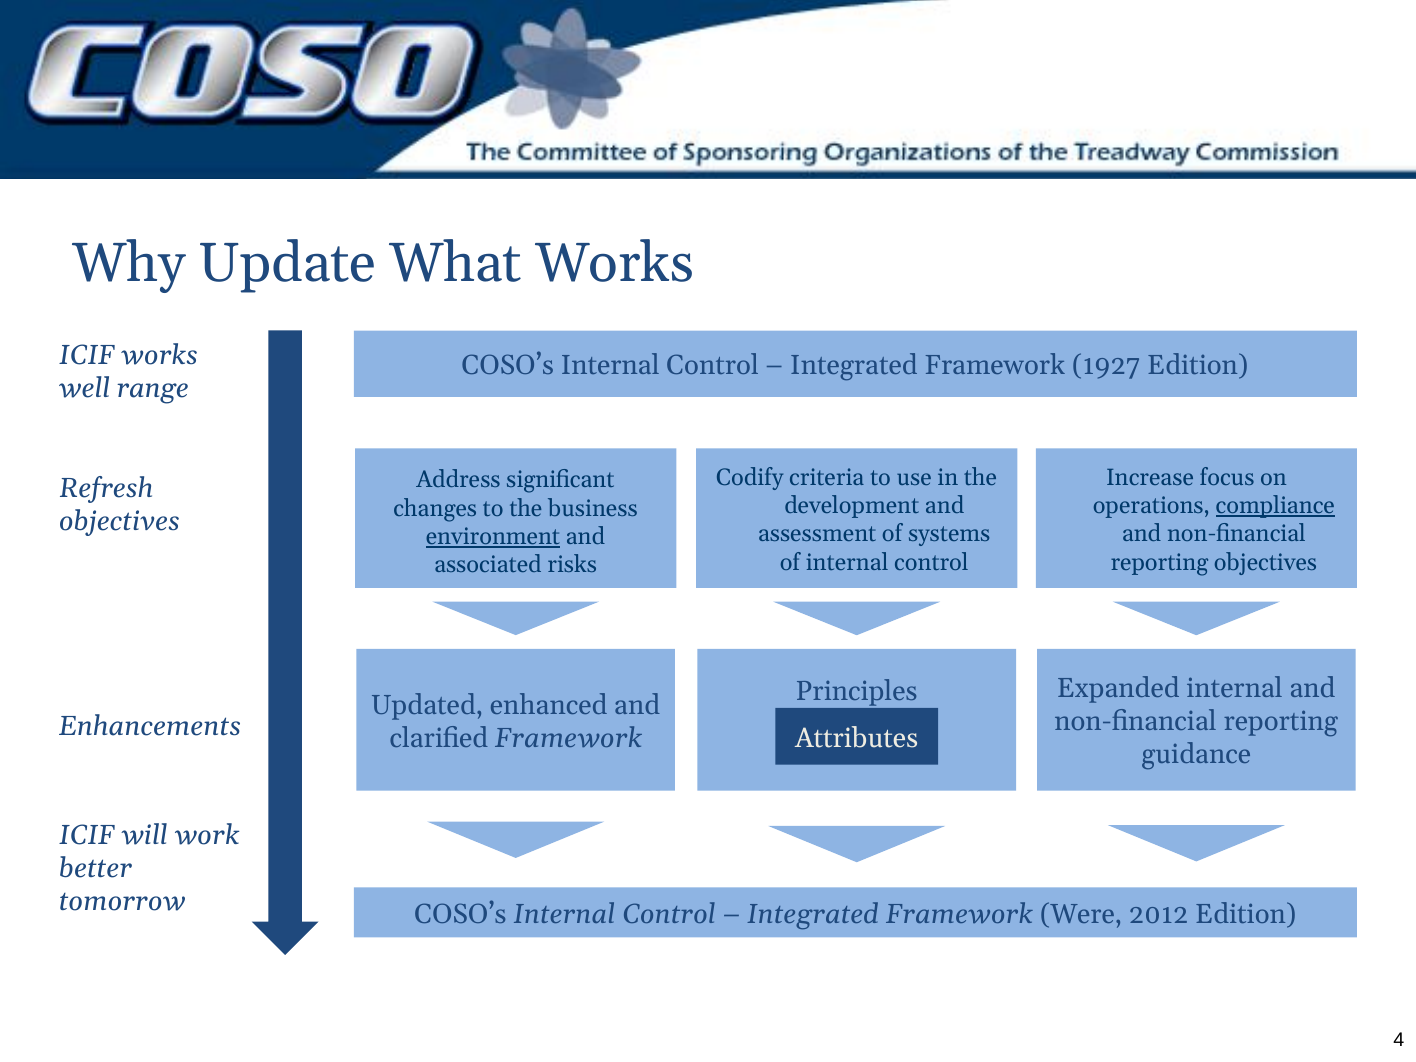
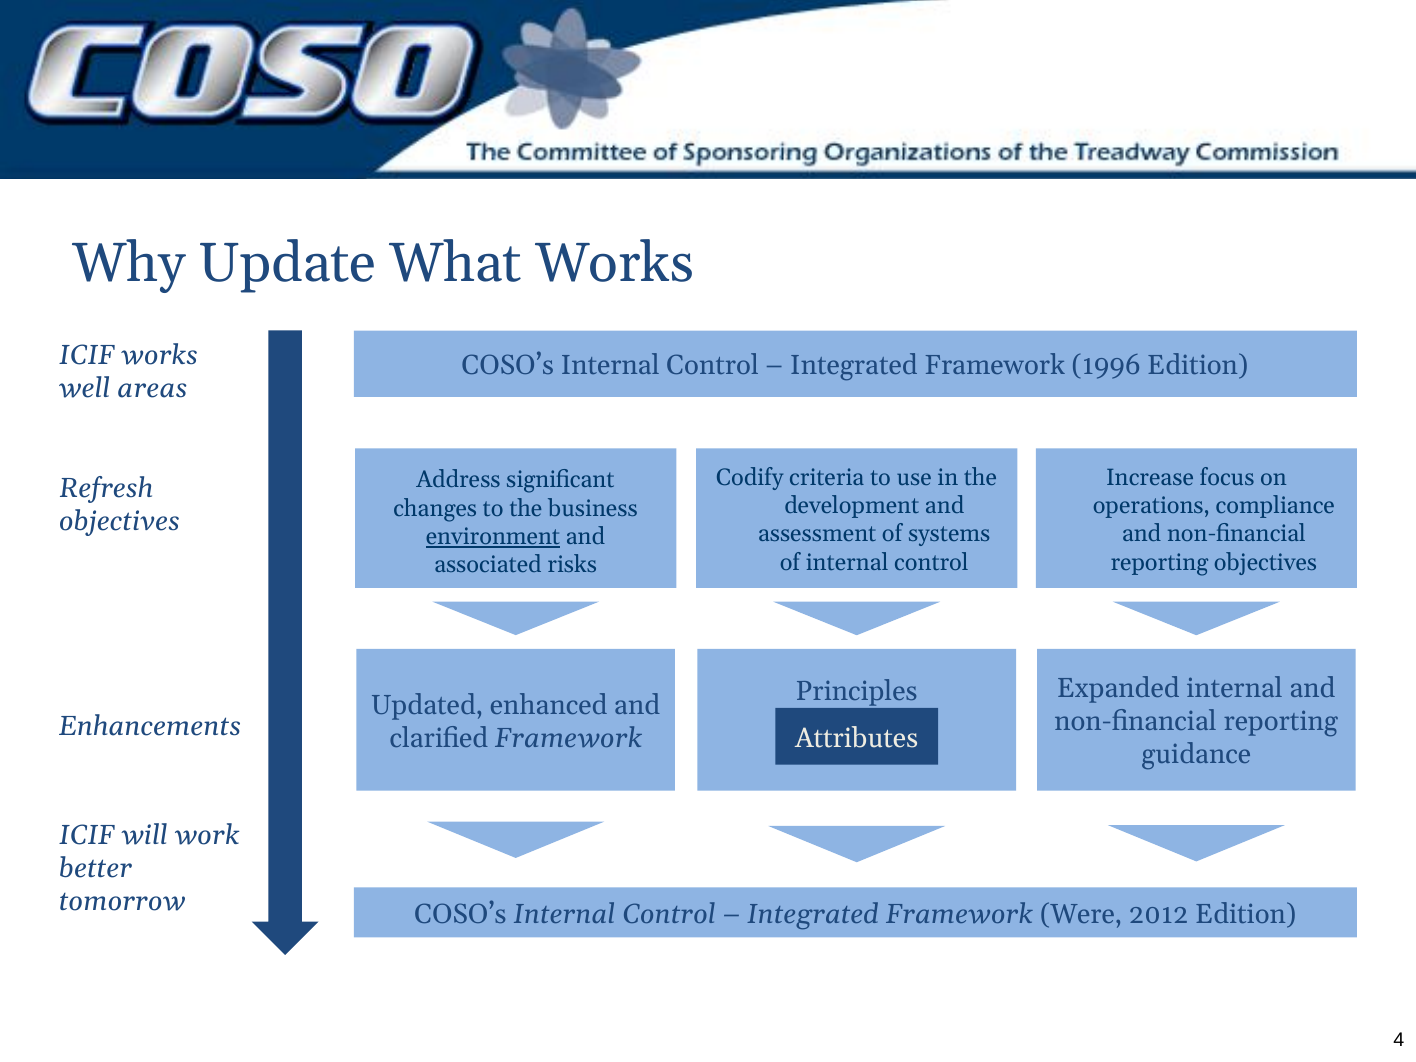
1927: 1927 -> 1996
range: range -> areas
compliance underline: present -> none
